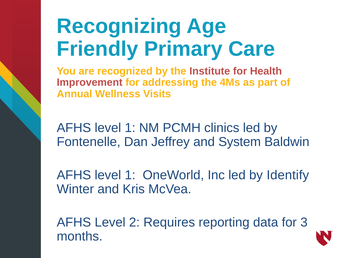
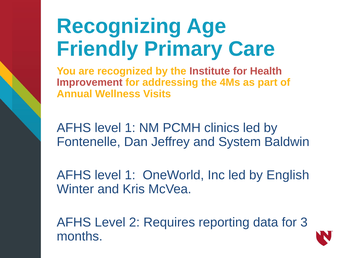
Identify: Identify -> English
